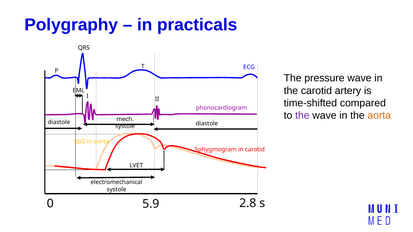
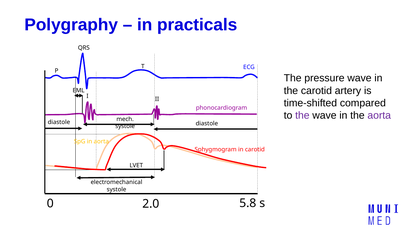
aorta at (379, 116) colour: orange -> purple
2.8: 2.8 -> 5.8
5.9: 5.9 -> 2.0
